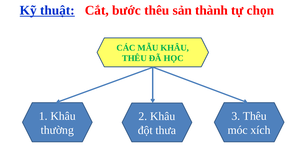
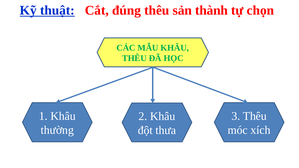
bước: bước -> đúng
